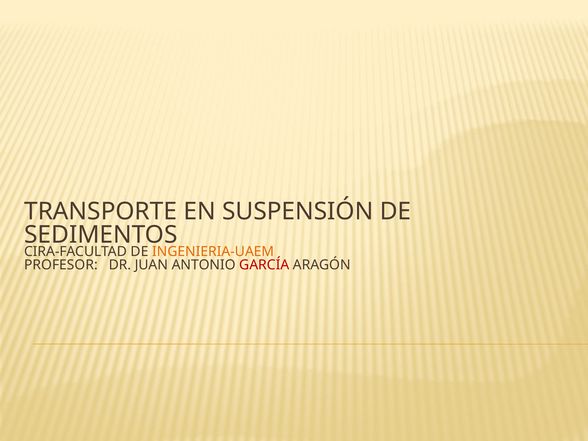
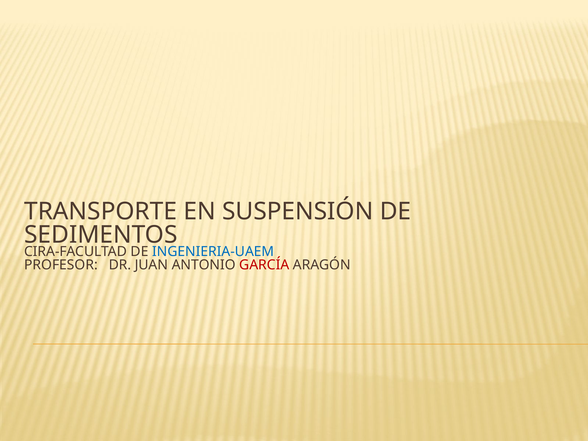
INGENIERIA-UAEM colour: orange -> blue
